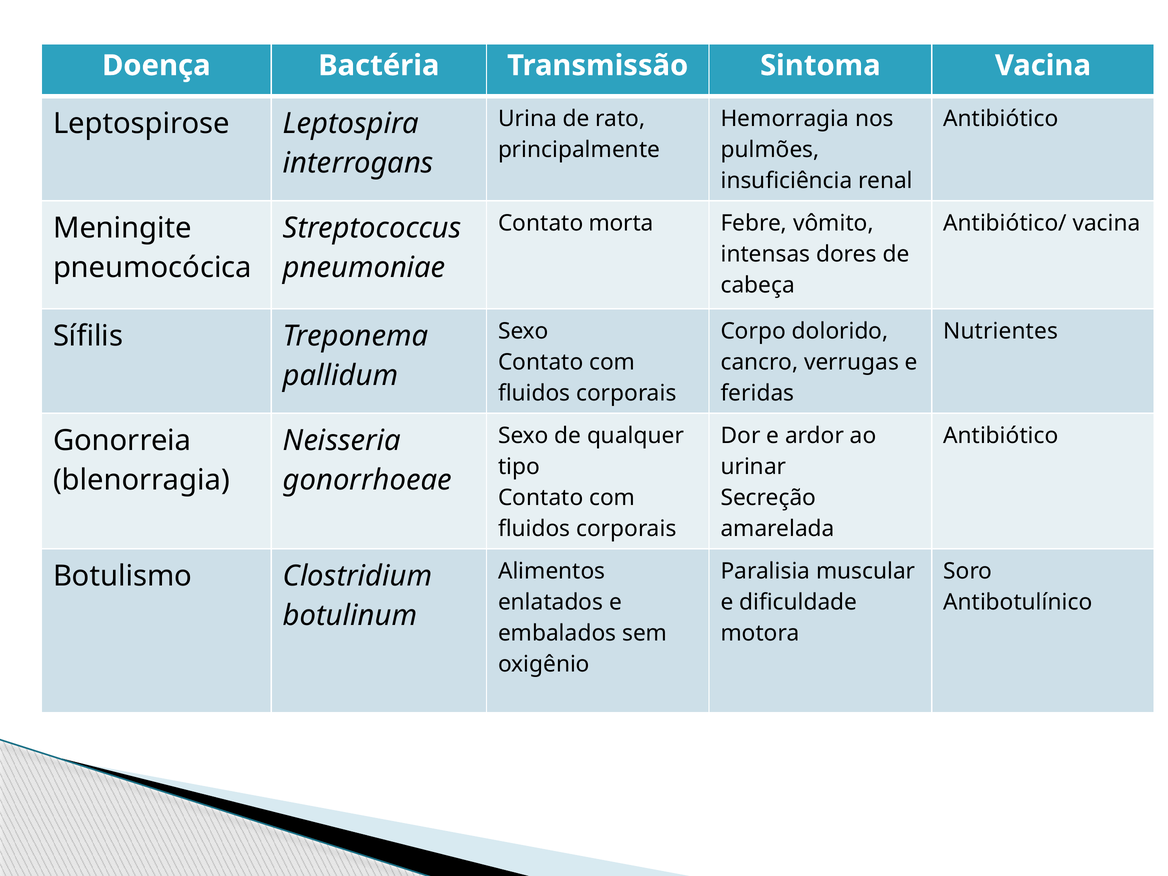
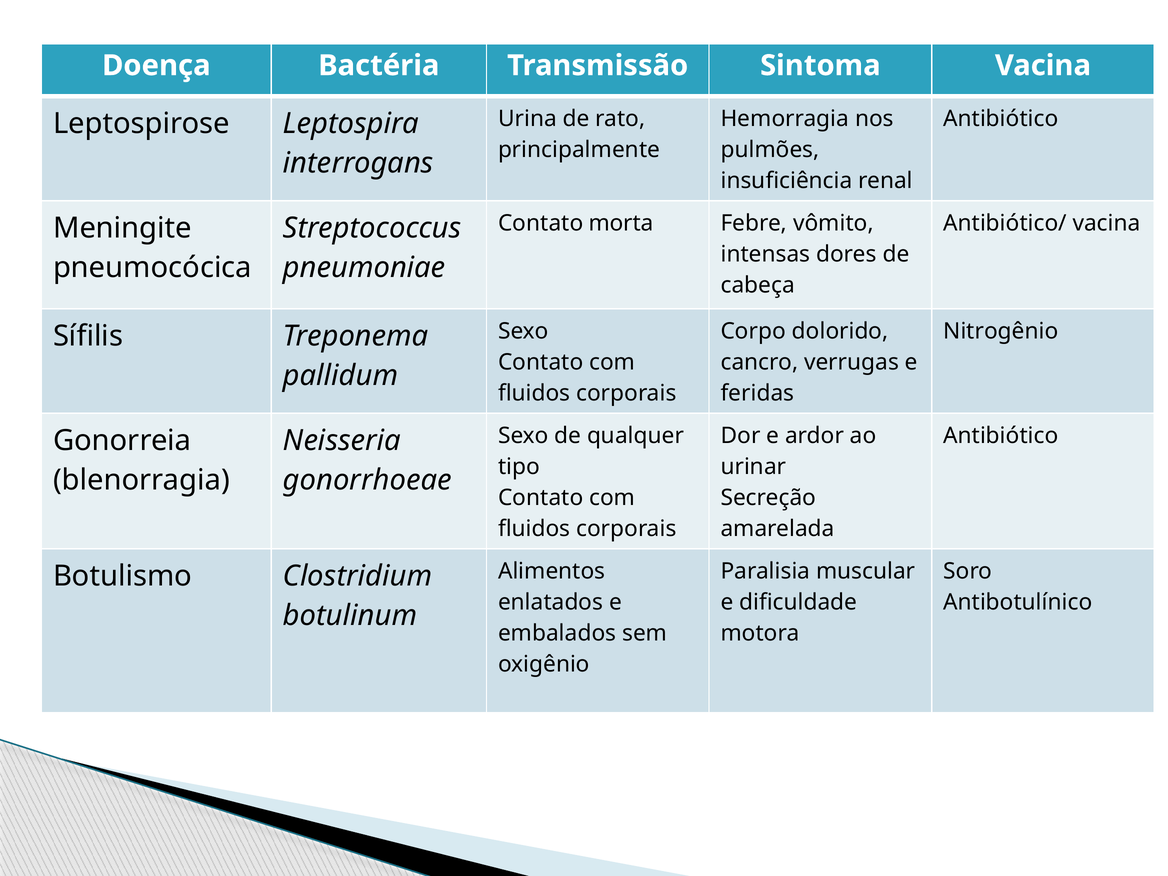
Nutrientes: Nutrientes -> Nitrogênio
